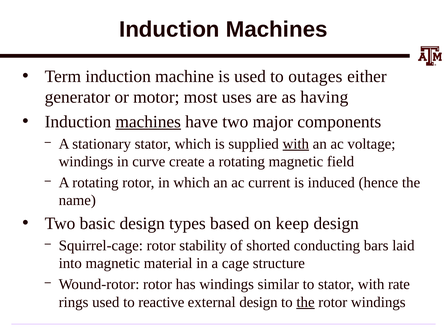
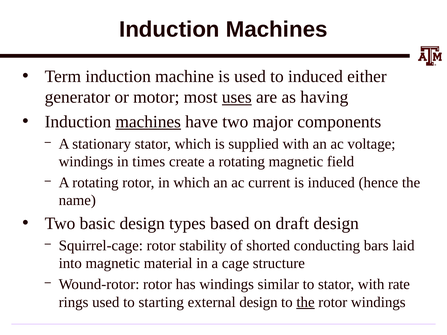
to outages: outages -> induced
uses underline: none -> present
with at (296, 144) underline: present -> none
curve: curve -> times
keep: keep -> draft
reactive: reactive -> starting
